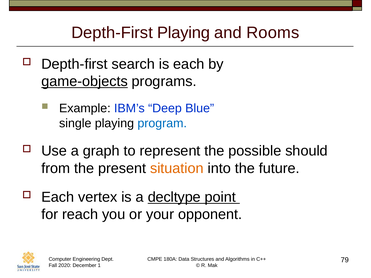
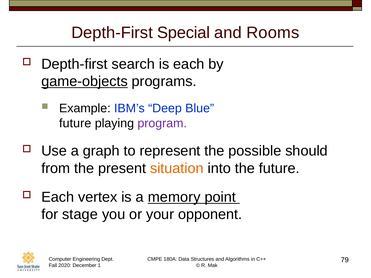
Depth-First Playing: Playing -> Special
single at (75, 123): single -> future
program colour: blue -> purple
decltype: decltype -> memory
reach: reach -> stage
